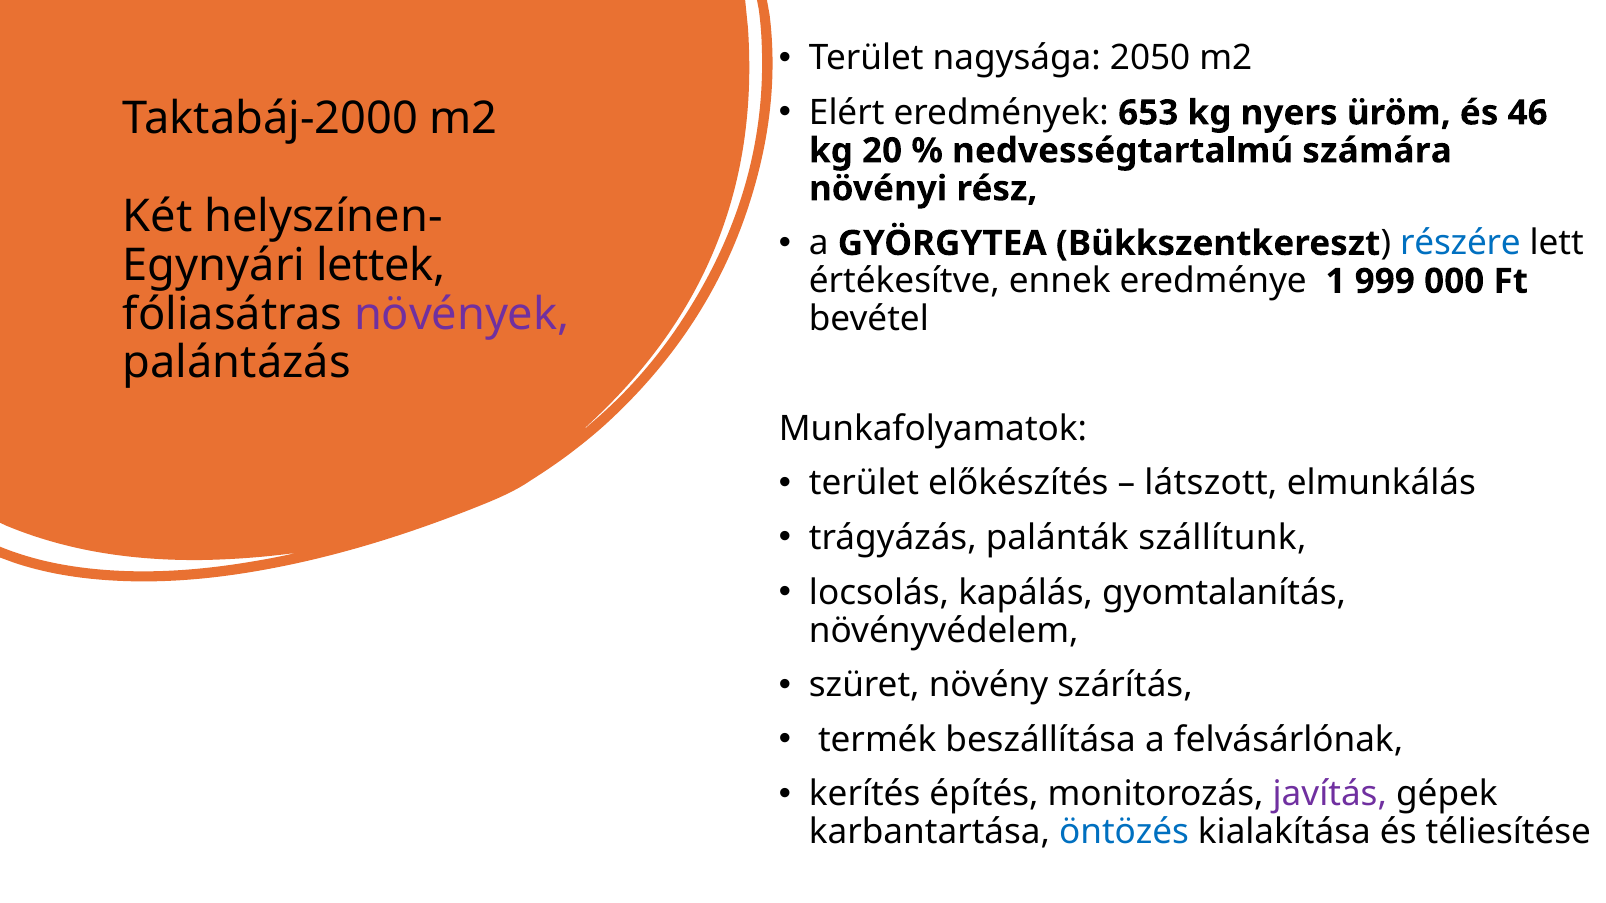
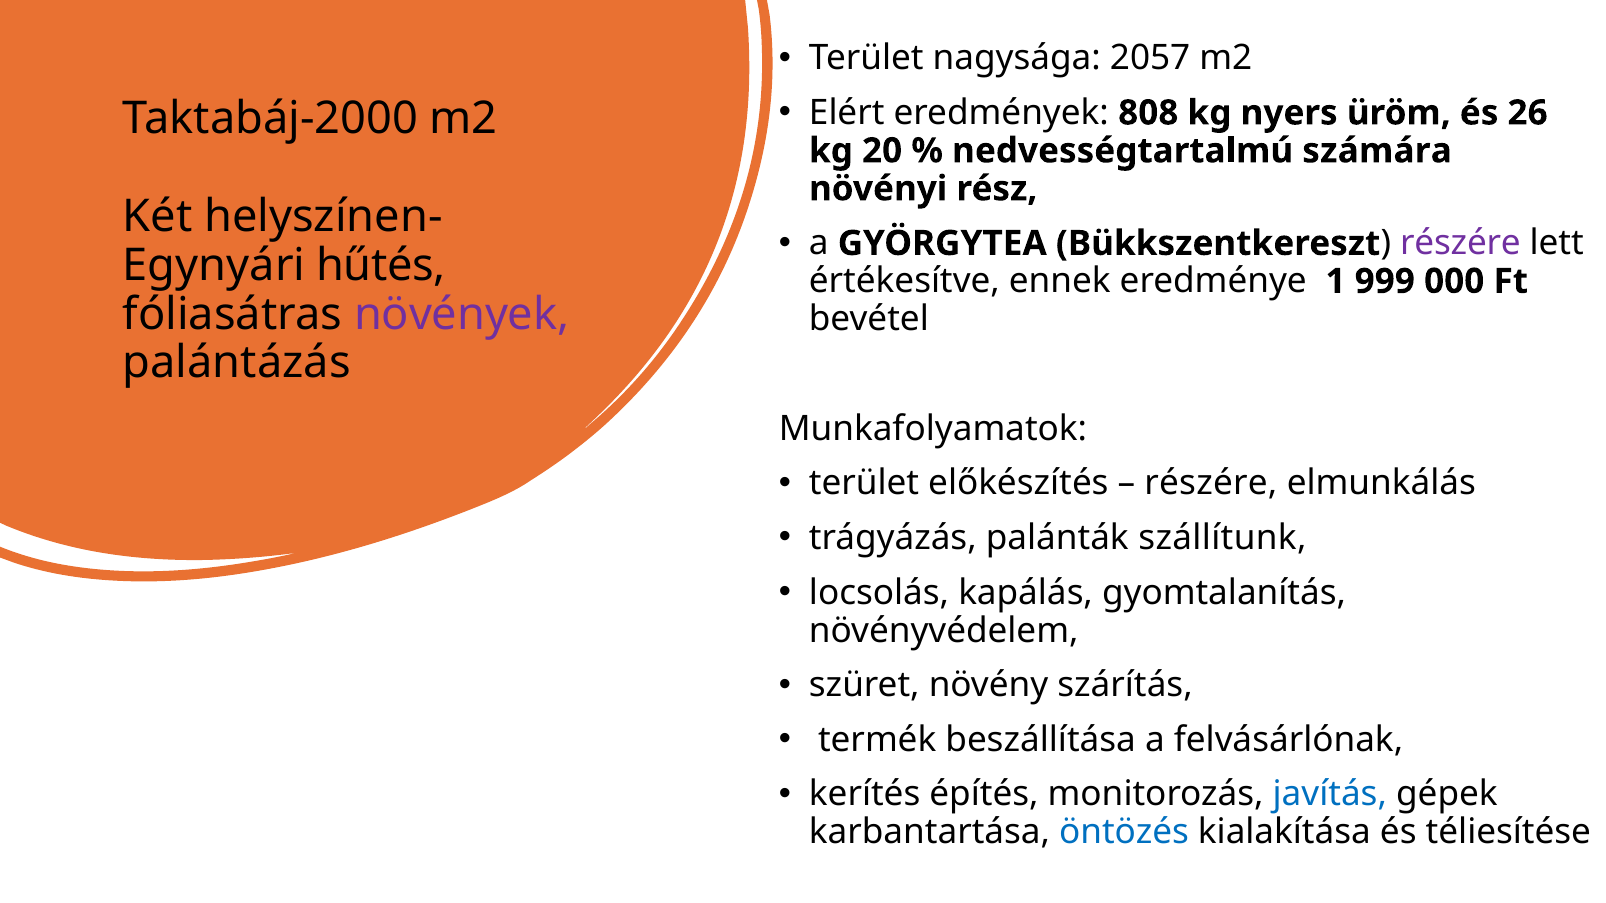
2050: 2050 -> 2057
653: 653 -> 808
46: 46 -> 26
részére at (1460, 243) colour: blue -> purple
lettek: lettek -> hűtés
látszott at (1211, 483): látszott -> részére
javítás colour: purple -> blue
